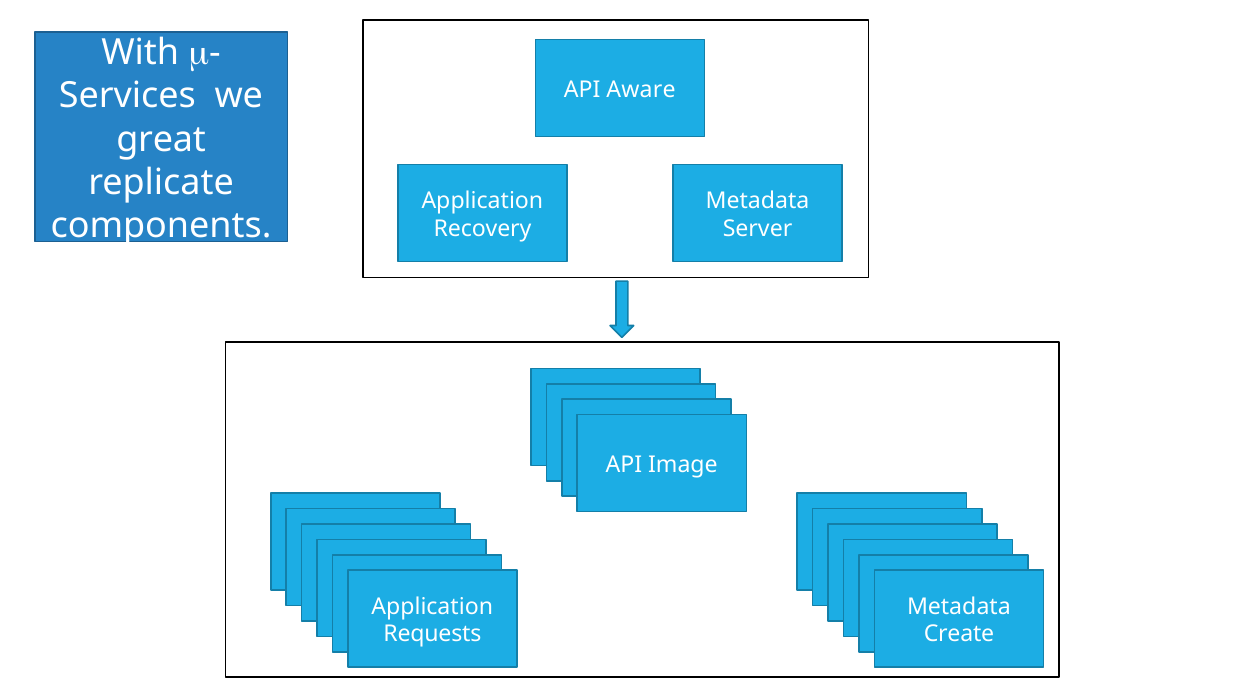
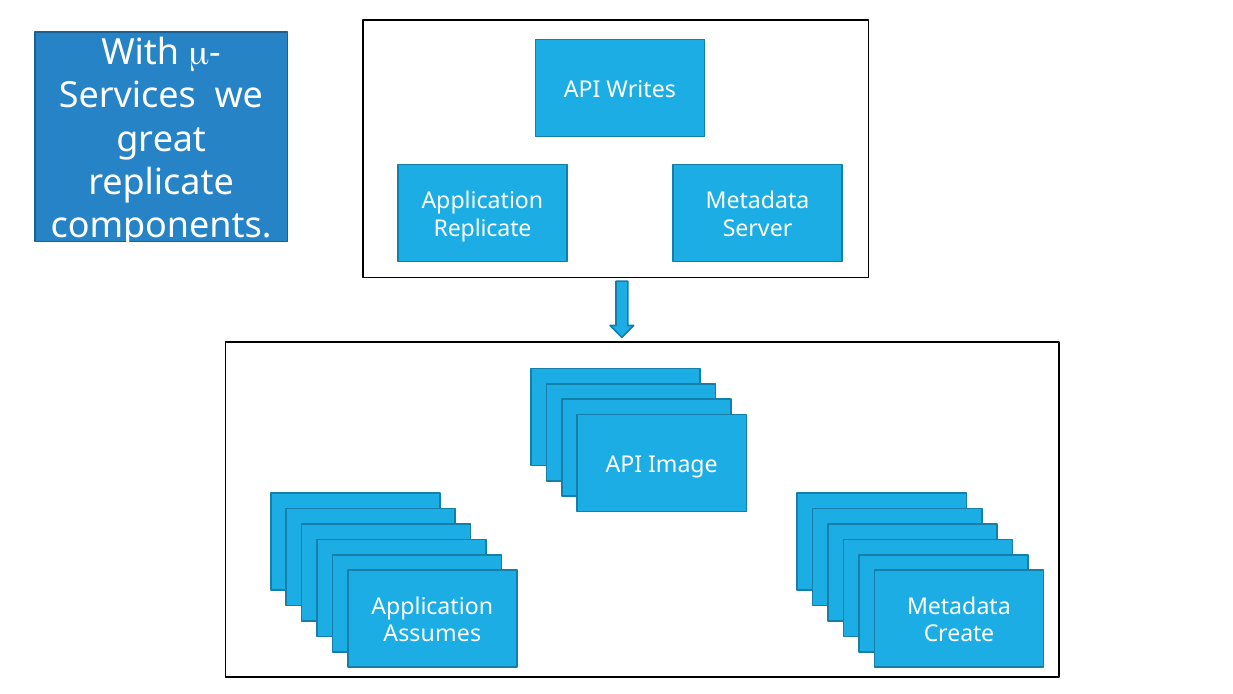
Aware: Aware -> Writes
Recovery at (483, 228): Recovery -> Replicate
Requests: Requests -> Assumes
